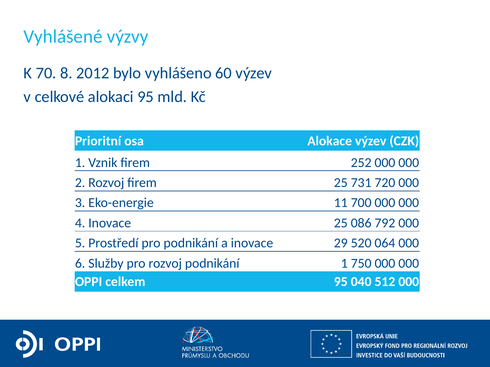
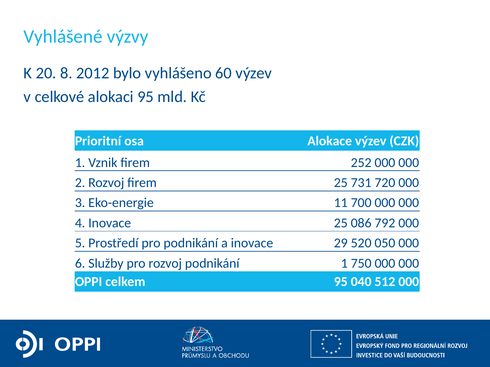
70: 70 -> 20
064: 064 -> 050
